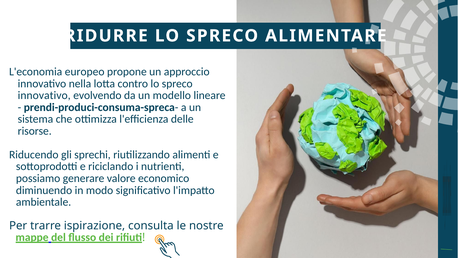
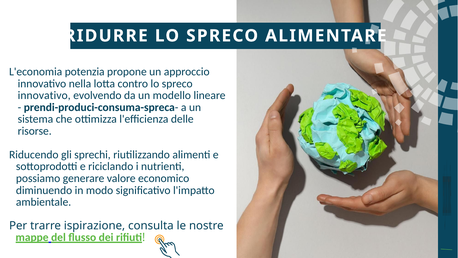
europeo: europeo -> potenzia
